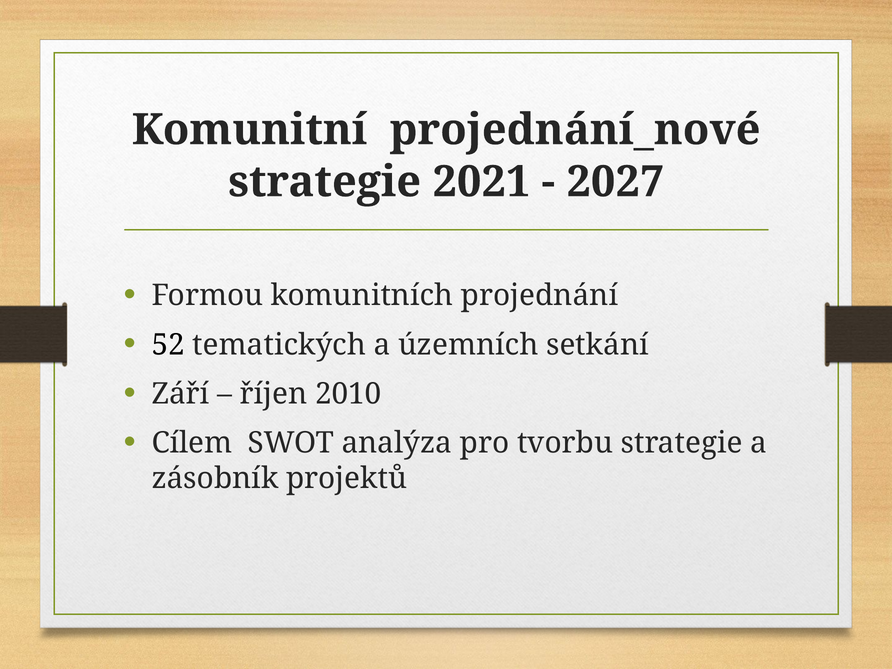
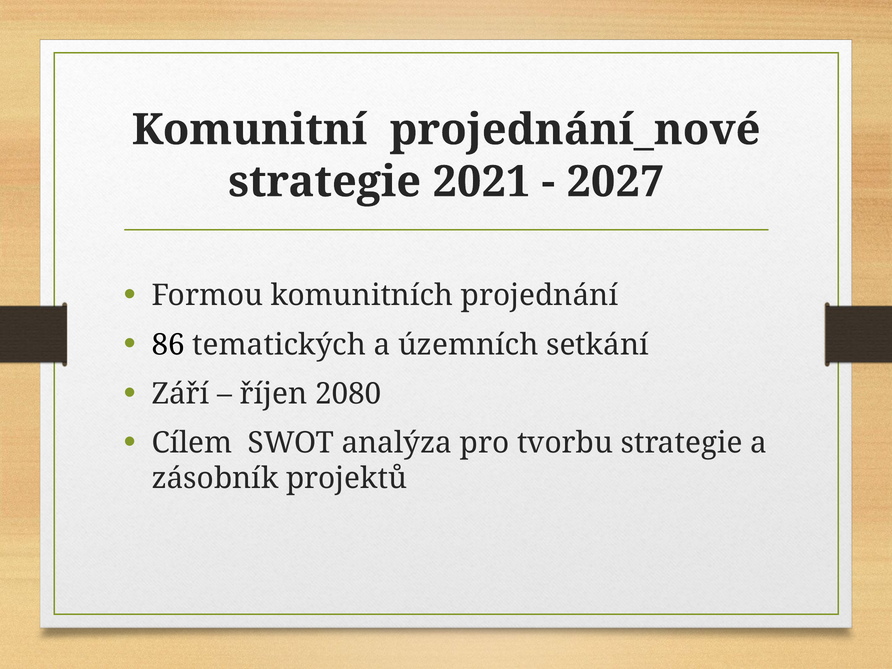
52: 52 -> 86
2010: 2010 -> 2080
